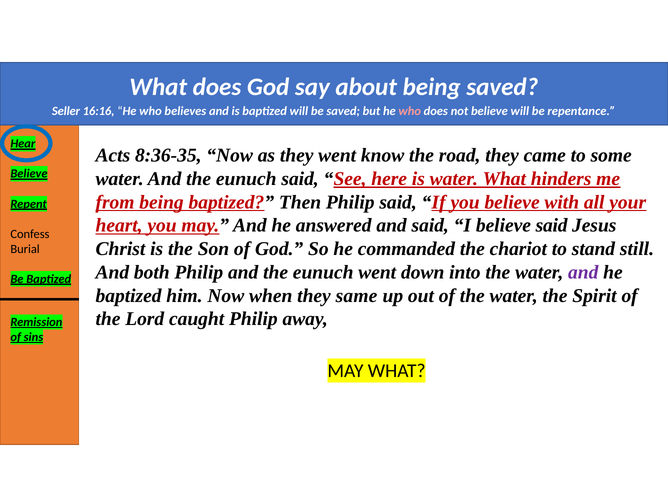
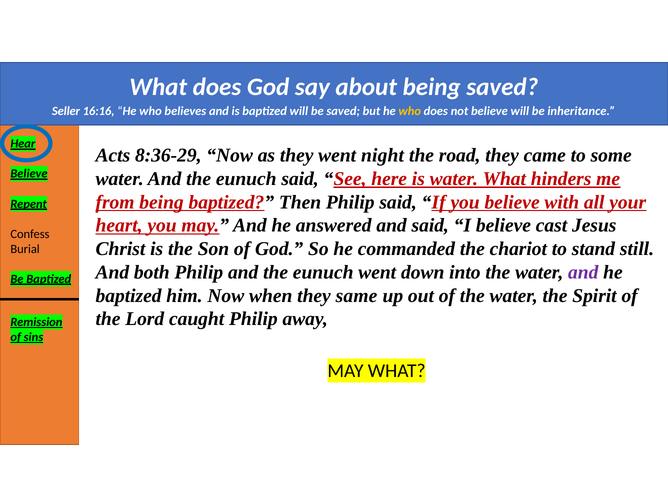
who at (410, 111) colour: pink -> yellow
repentance: repentance -> inheritance
8:36-35: 8:36-35 -> 8:36-29
know: know -> night
believe said: said -> cast
